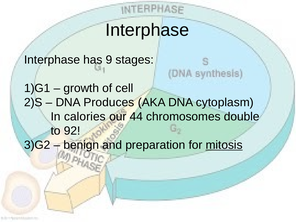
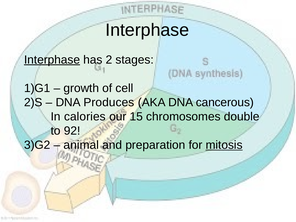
Interphase at (52, 60) underline: none -> present
9: 9 -> 2
cytoplasm: cytoplasm -> cancerous
44: 44 -> 15
benign: benign -> animal
